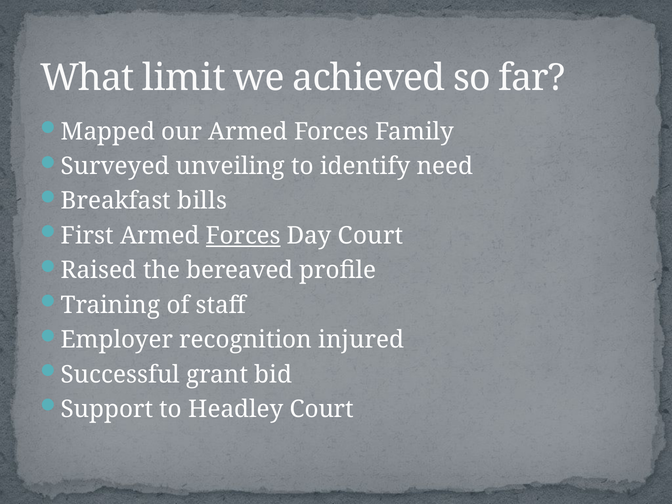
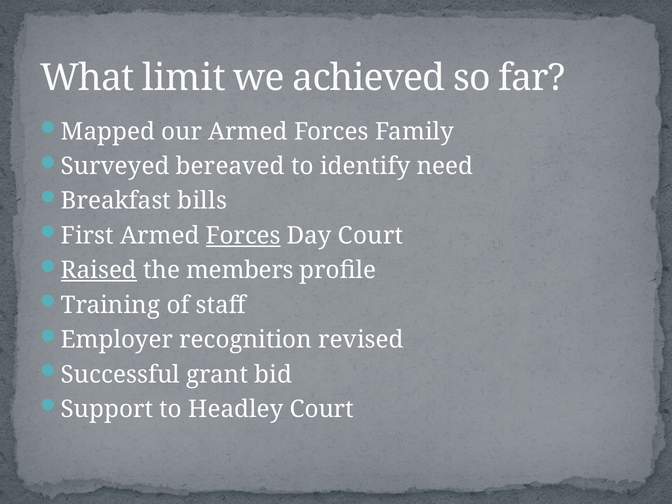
unveiling: unveiling -> bereaved
Raised underline: none -> present
bereaved: bereaved -> members
injured: injured -> revised
